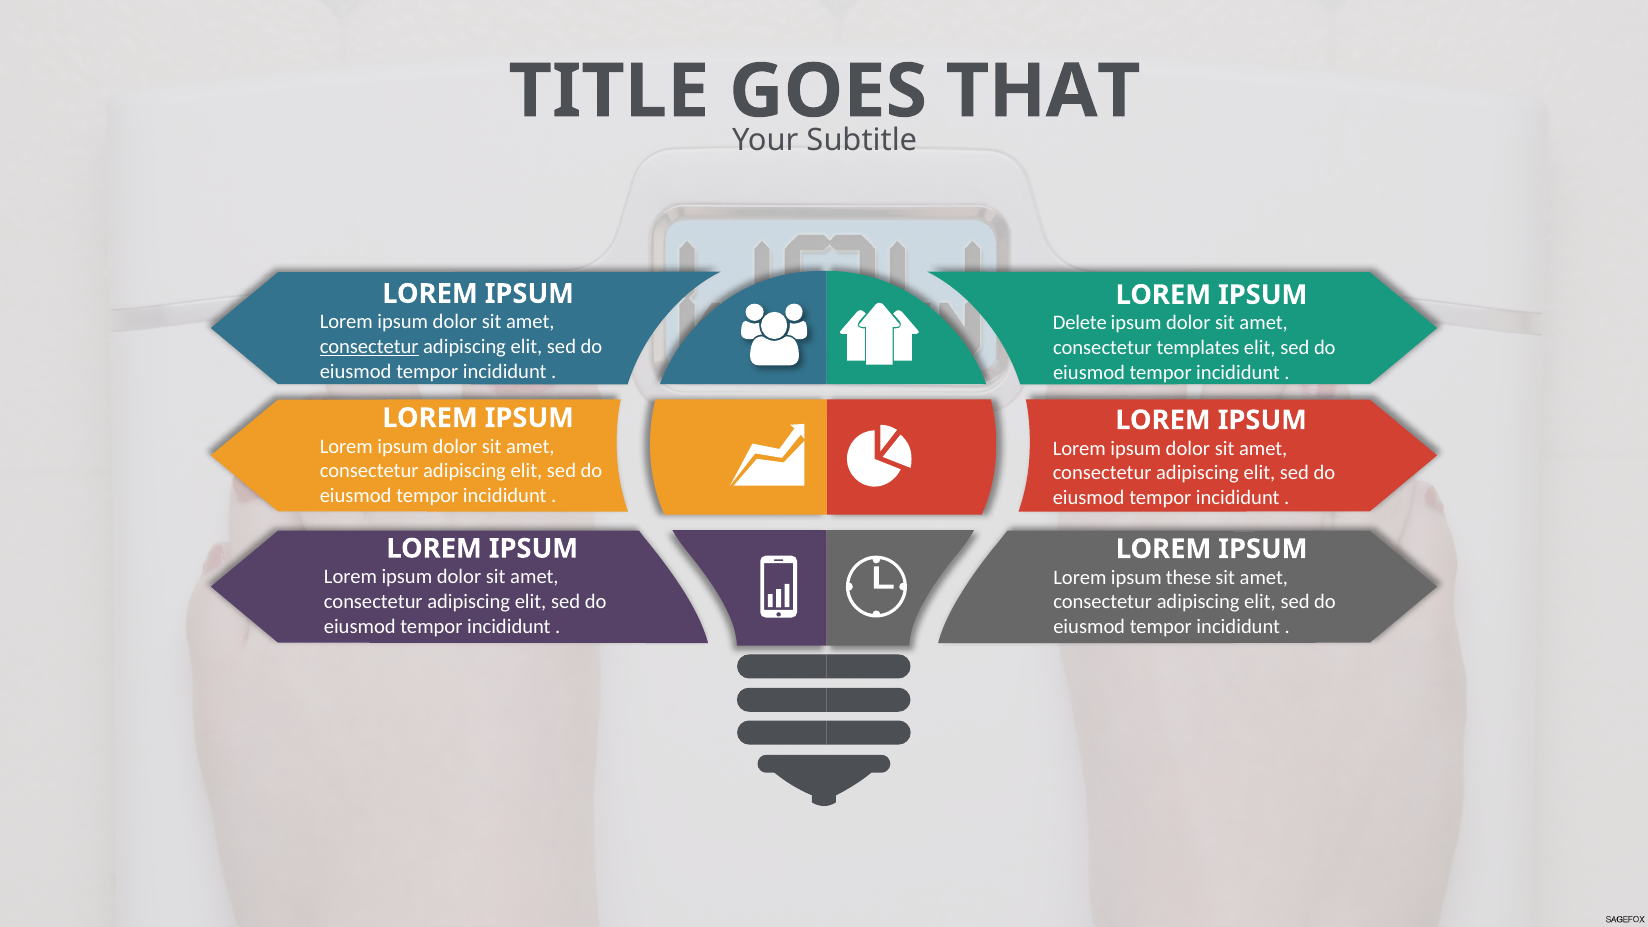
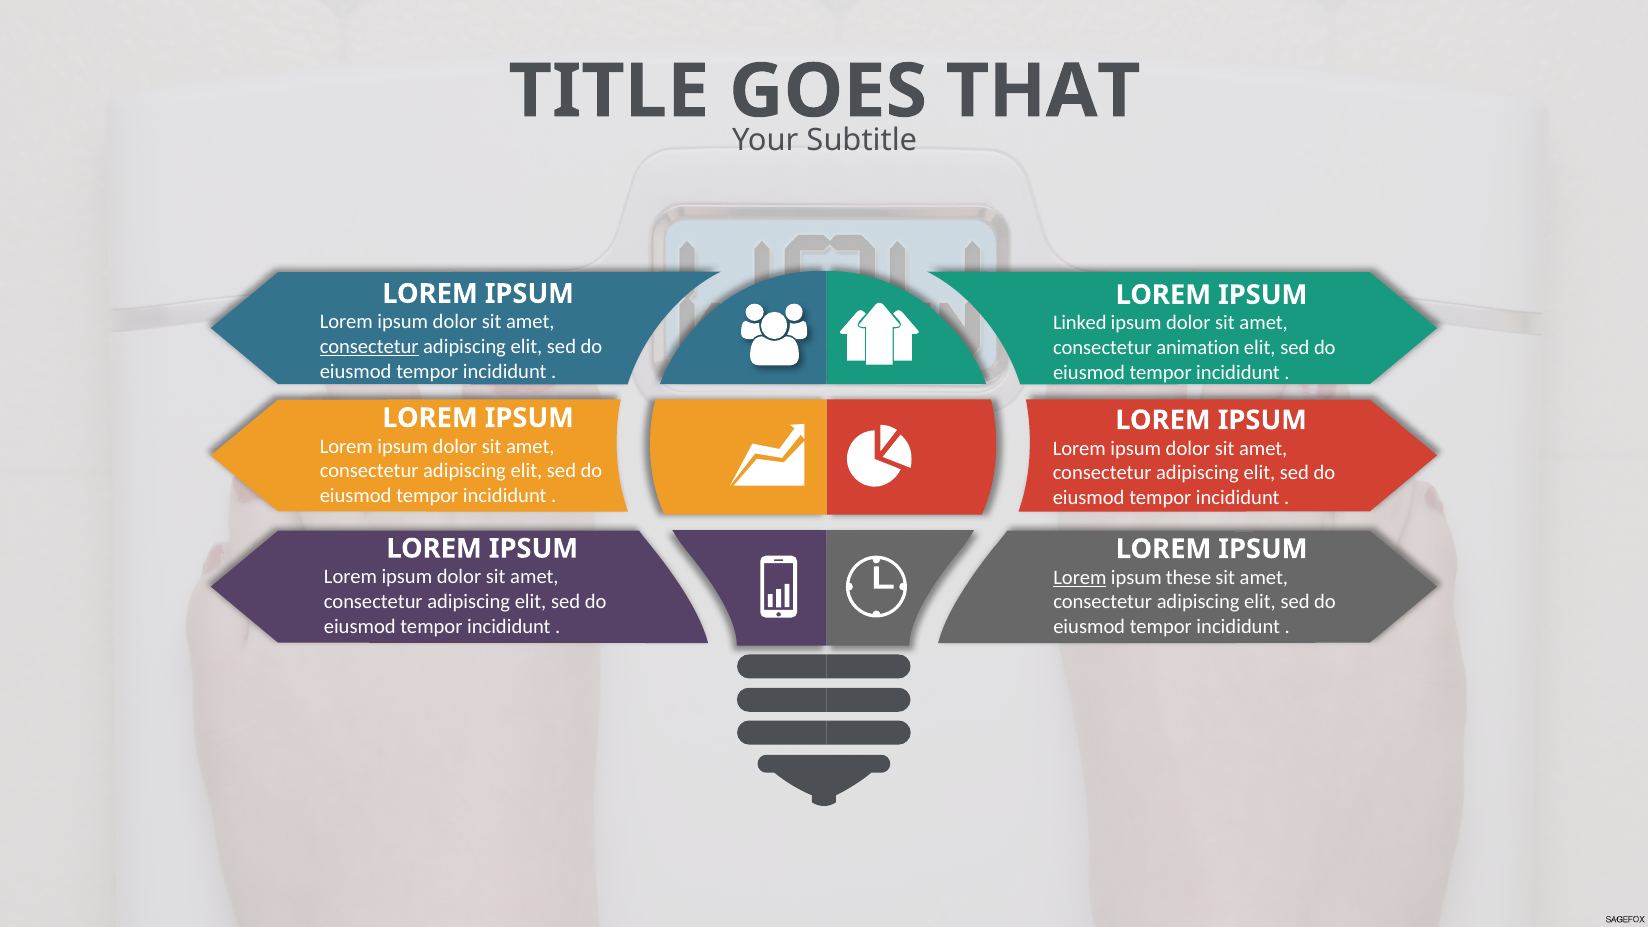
Delete: Delete -> Linked
templates: templates -> animation
Lorem at (1080, 577) underline: none -> present
